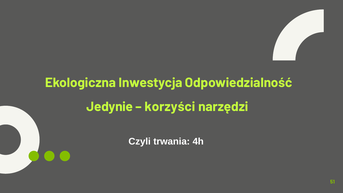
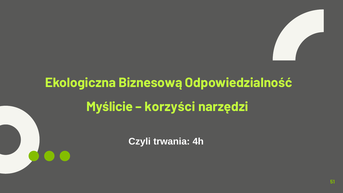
Inwestycja: Inwestycja -> Biznesową
Jedynie: Jedynie -> Myślicie
